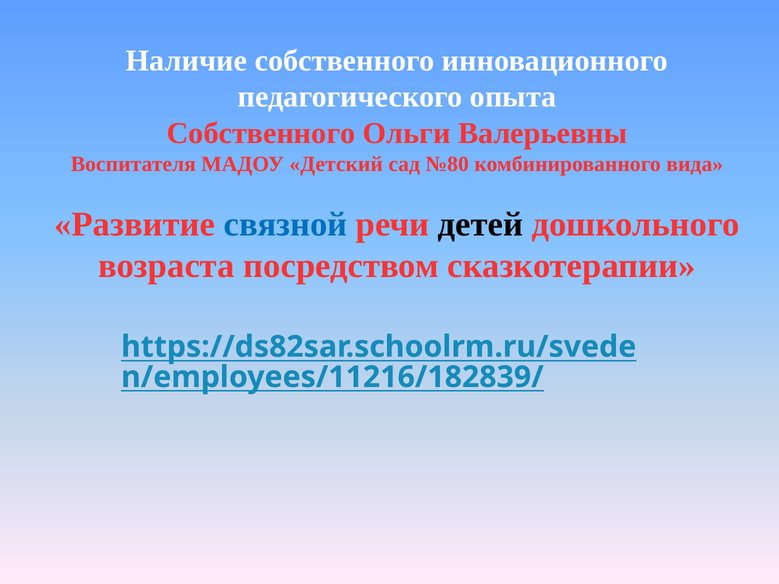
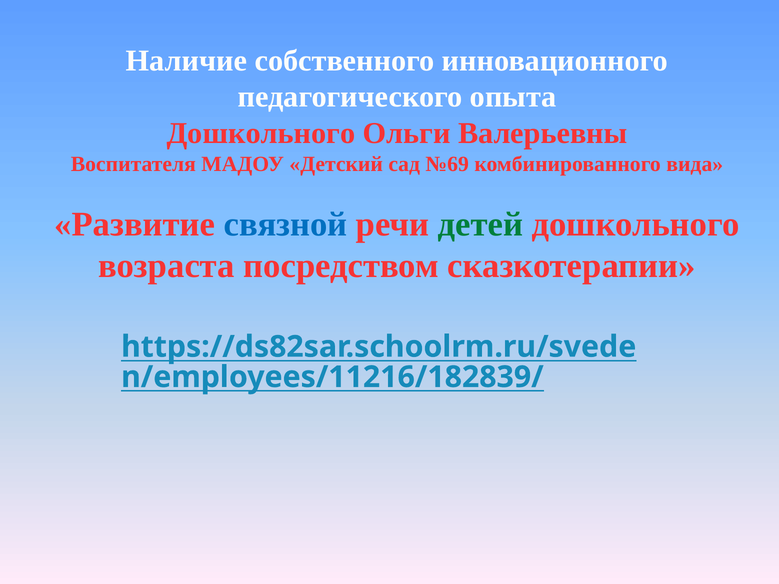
Собственного at (261, 133): Собственного -> Дошкольного
№80: №80 -> №69
детей colour: black -> green
